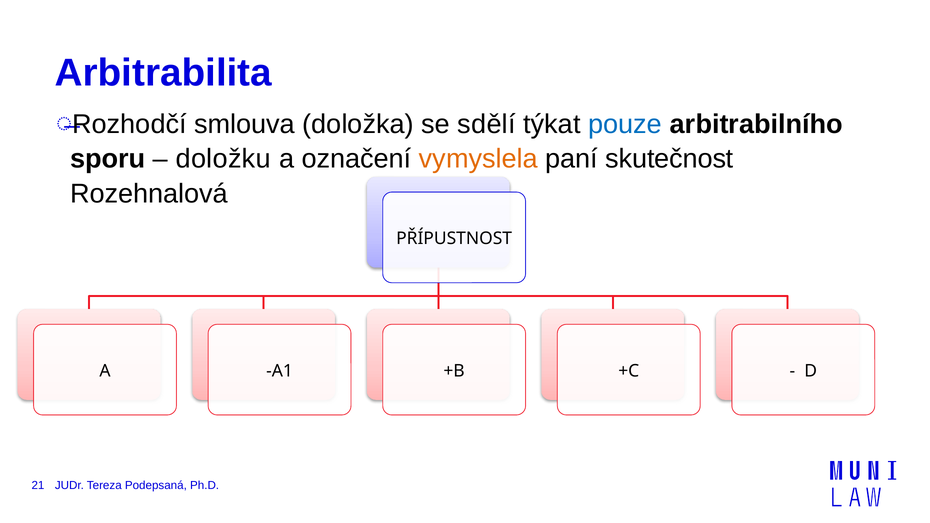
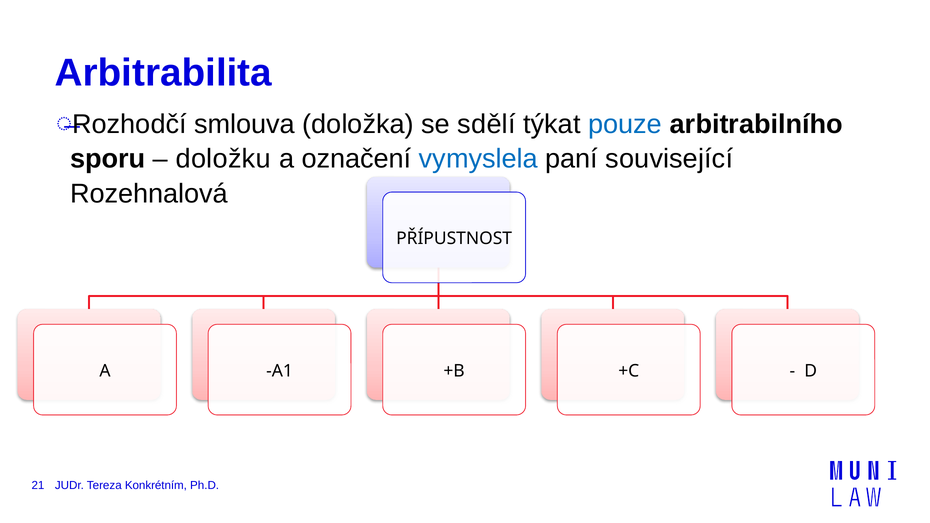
vymyslela colour: orange -> blue
skutečnost: skutečnost -> související
Podepsaná: Podepsaná -> Konkrétním
